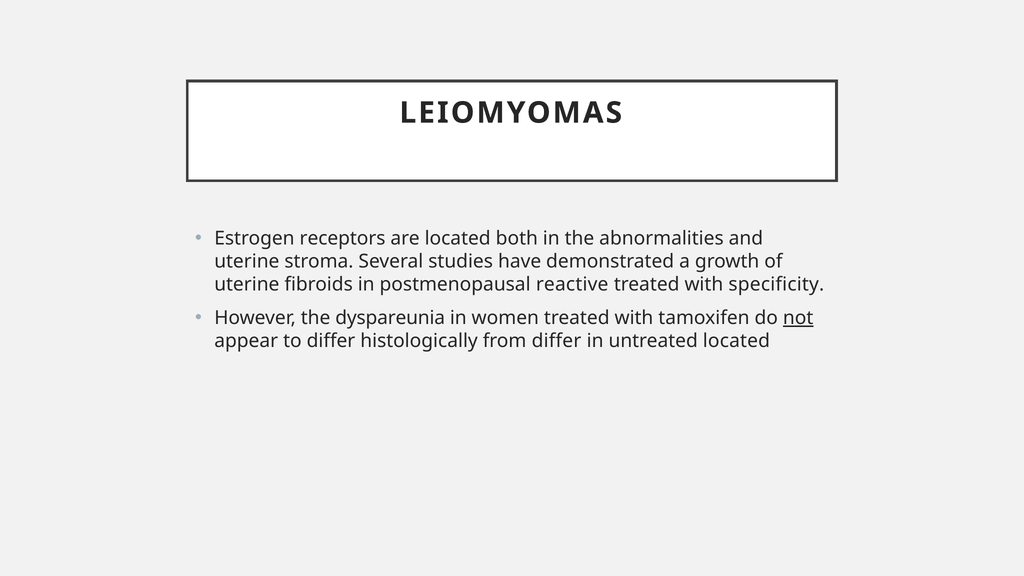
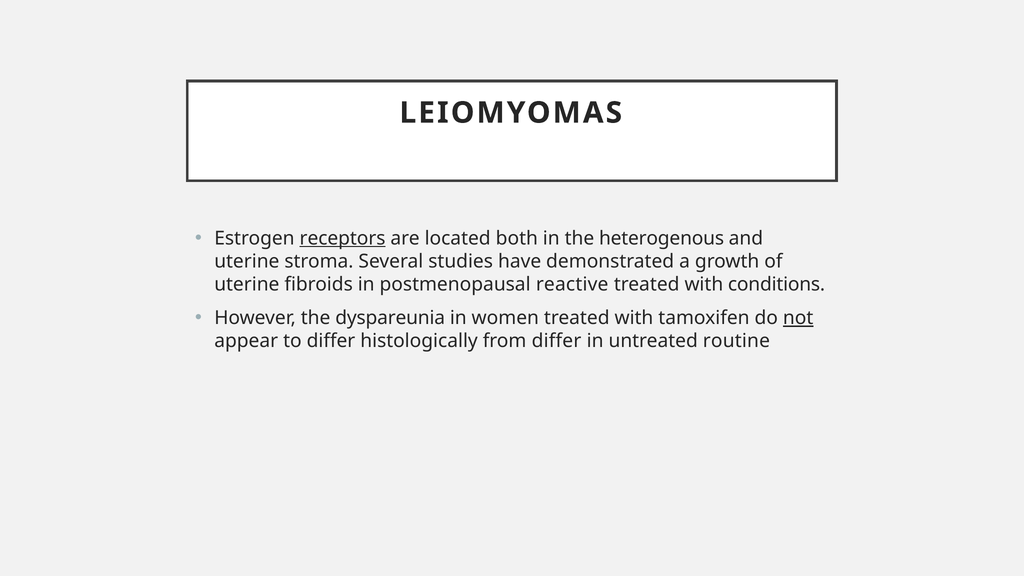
receptors underline: none -> present
abnormalities: abnormalities -> heterogenous
specificity: specificity -> conditions
untreated located: located -> routine
